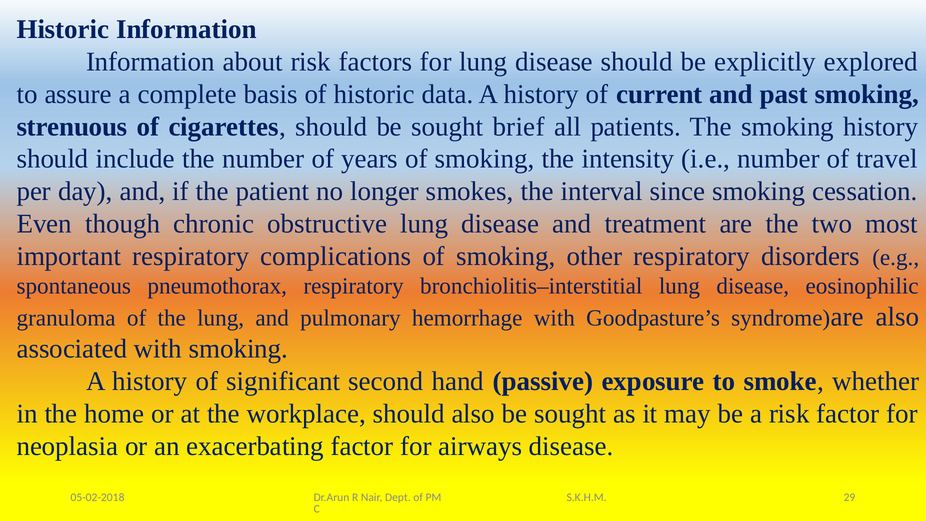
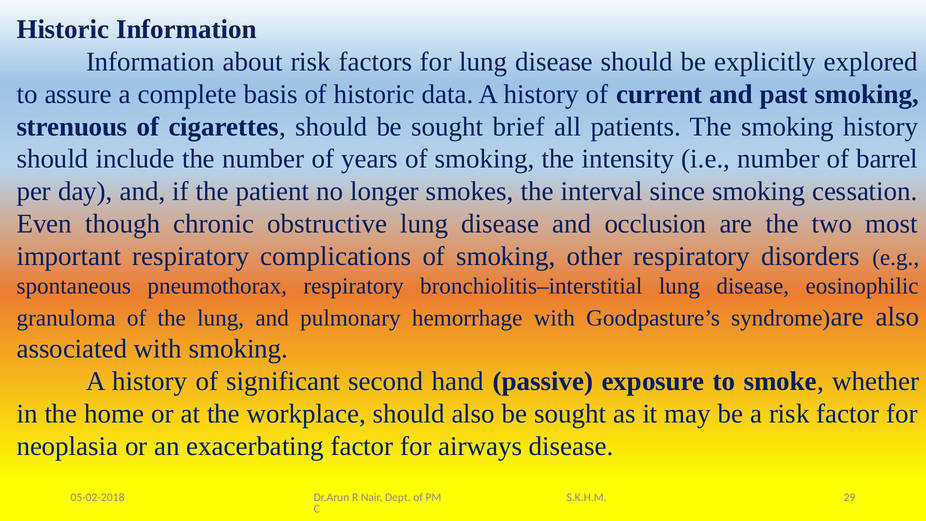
travel: travel -> barrel
treatment: treatment -> occlusion
